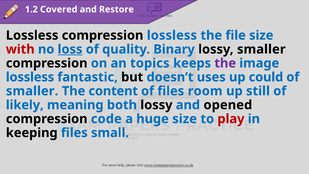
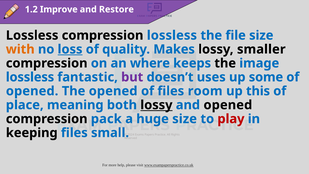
Covered: Covered -> Improve
with colour: red -> orange
Binary: Binary -> Makes
topics: topics -> where
the at (225, 63) colour: purple -> black
but colour: black -> purple
could: could -> some
smaller at (32, 91): smaller -> opened
The content: content -> opened
still: still -> this
likely: likely -> place
lossy at (156, 105) underline: none -> present
code: code -> pack
